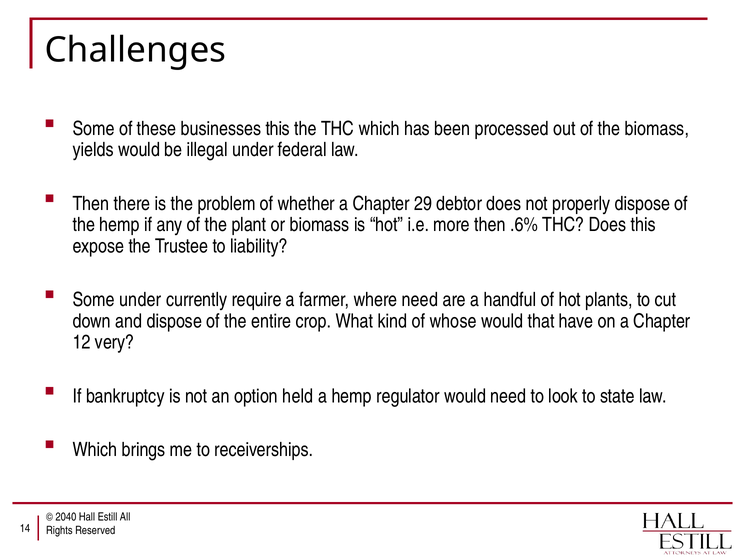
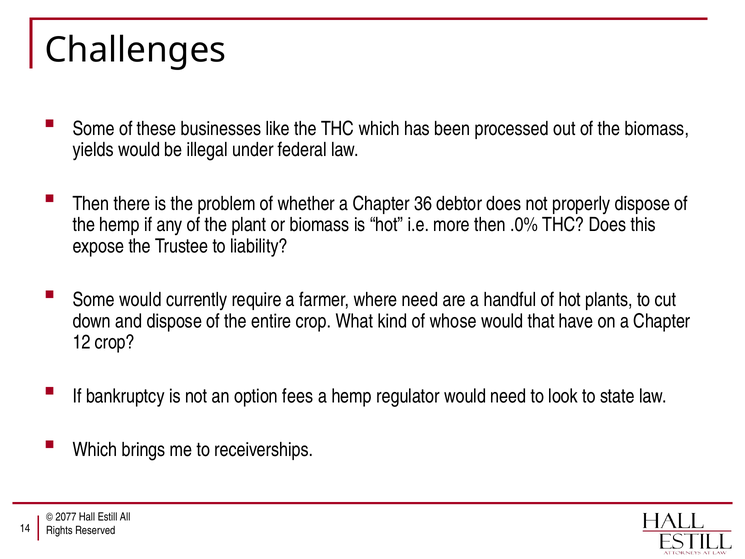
businesses this: this -> like
29: 29 -> 36
.6%: .6% -> .0%
Some under: under -> would
12 very: very -> crop
held: held -> fees
2040: 2040 -> 2077
